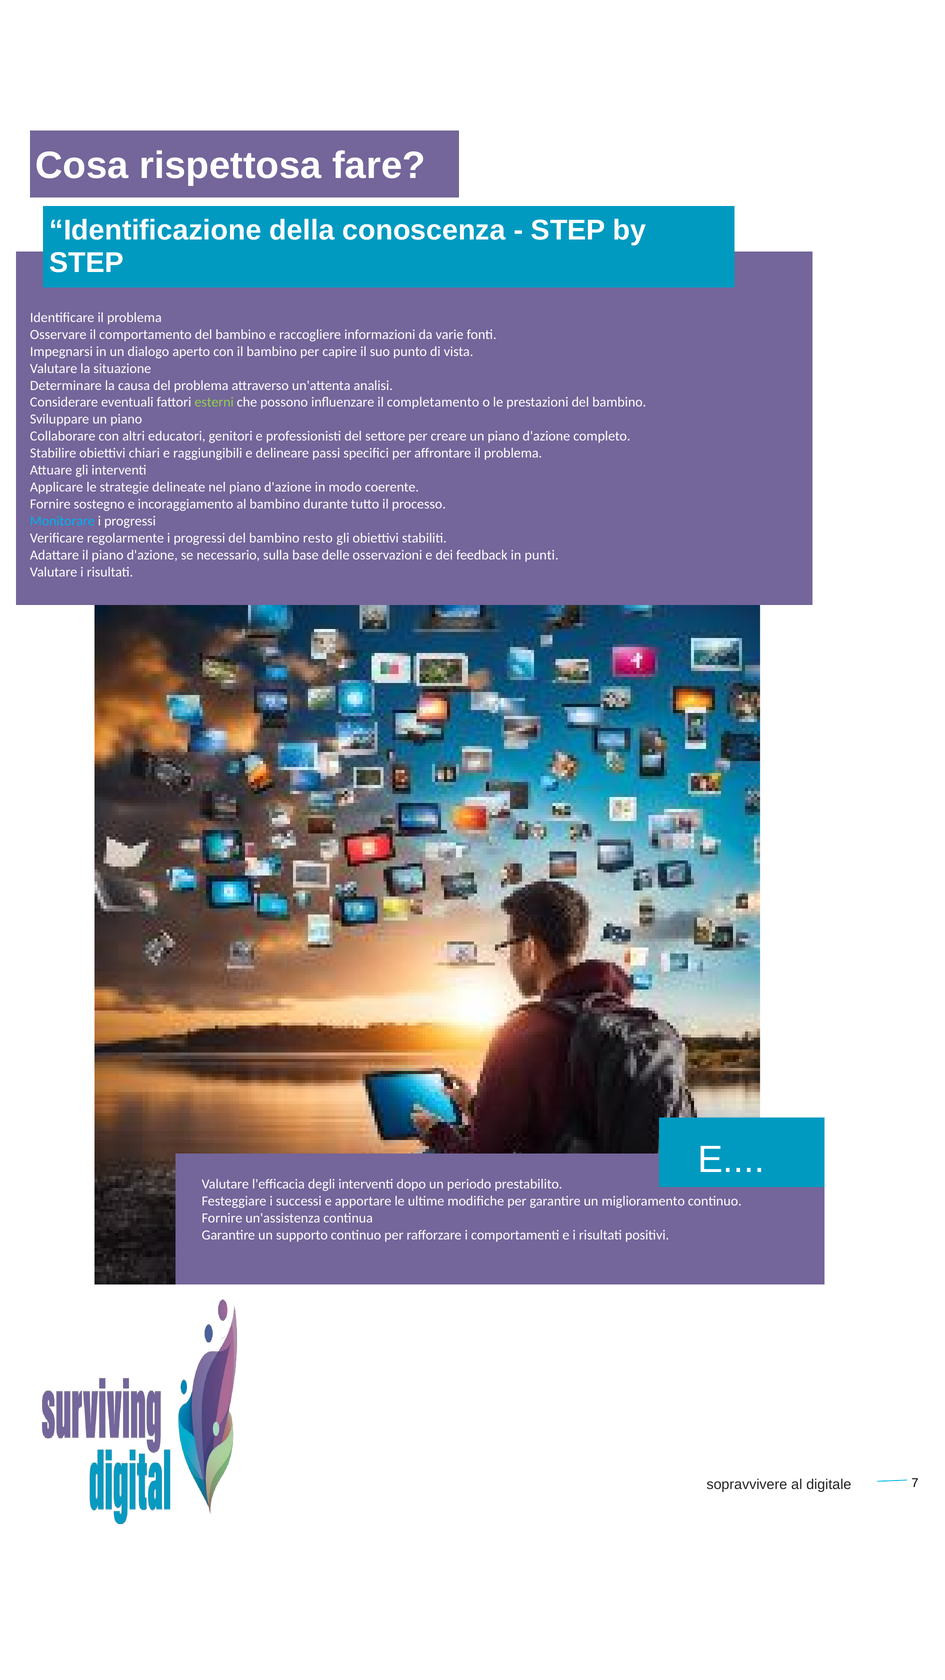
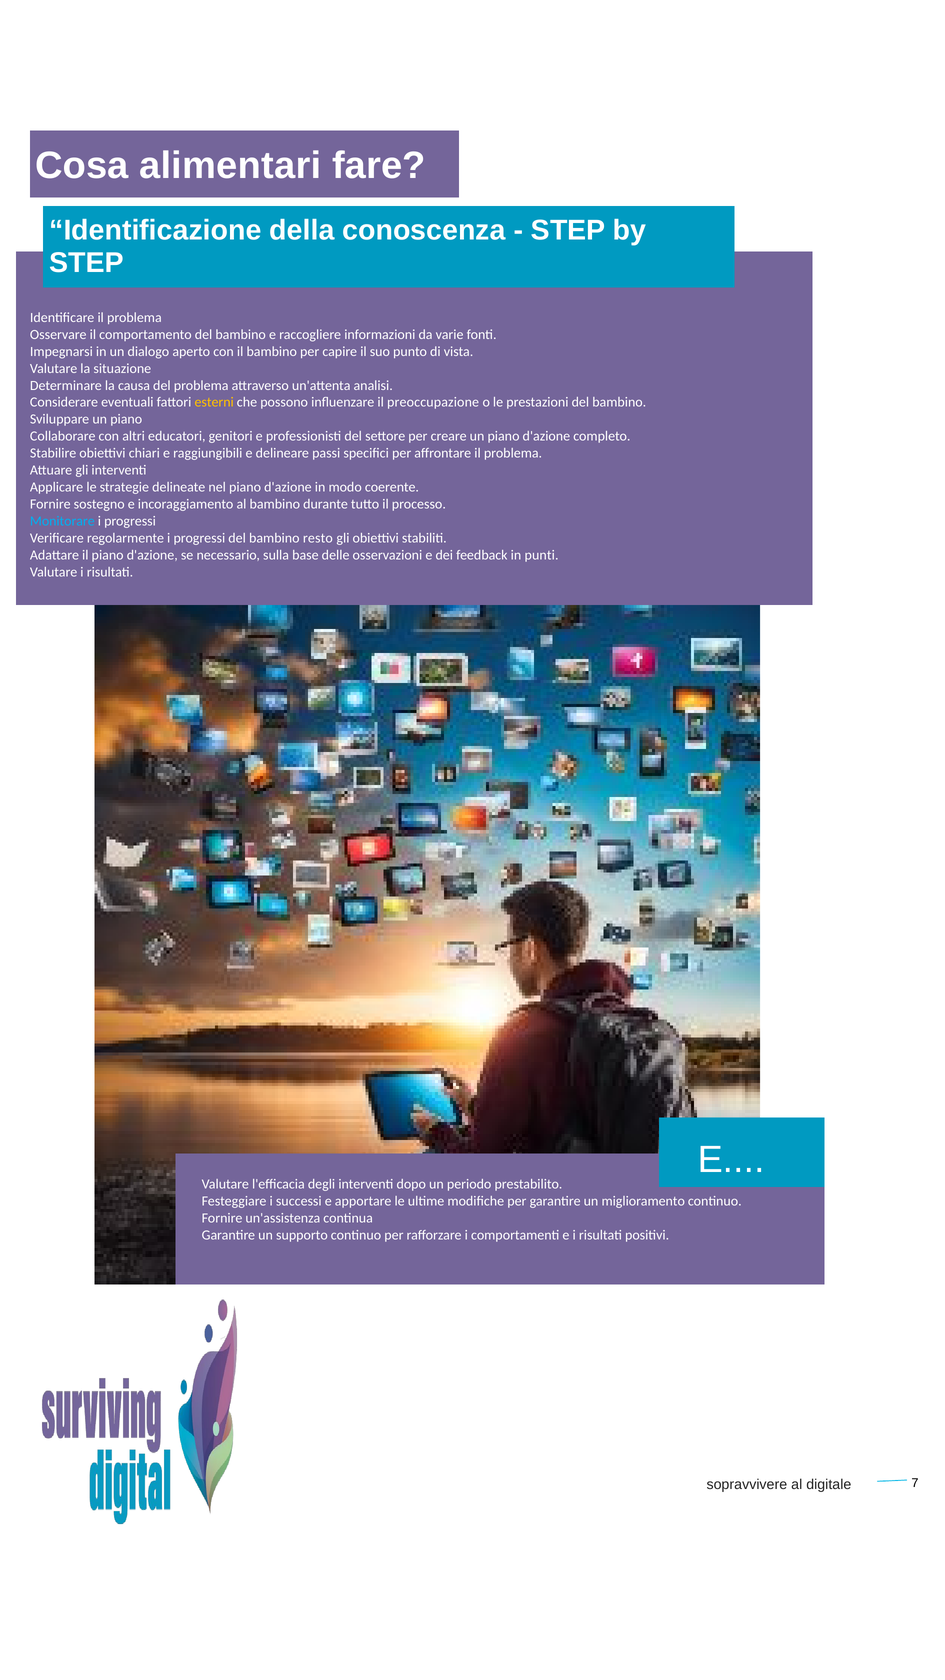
rispettosa: rispettosa -> alimentari
esterni colour: light green -> yellow
completamento: completamento -> preoccupazione
